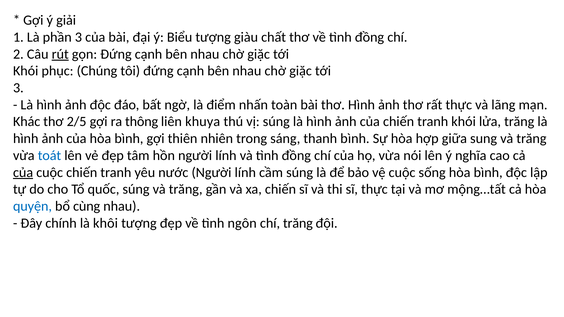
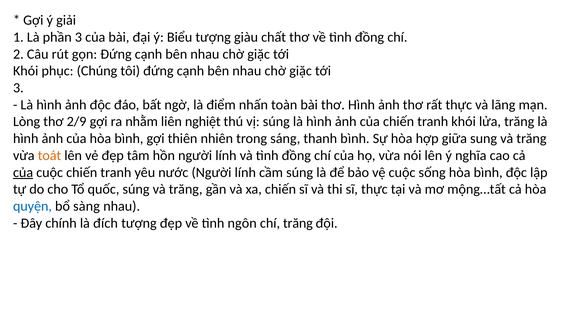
rút underline: present -> none
Khác: Khác -> Lòng
2/5: 2/5 -> 2/9
thông: thông -> nhằm
khuya: khuya -> nghiệt
toát colour: blue -> orange
cùng: cùng -> sàng
khôi: khôi -> đích
